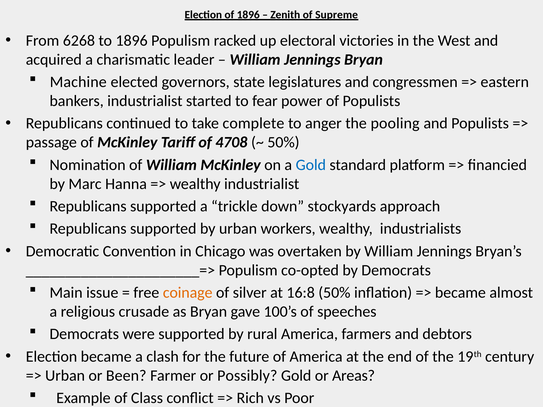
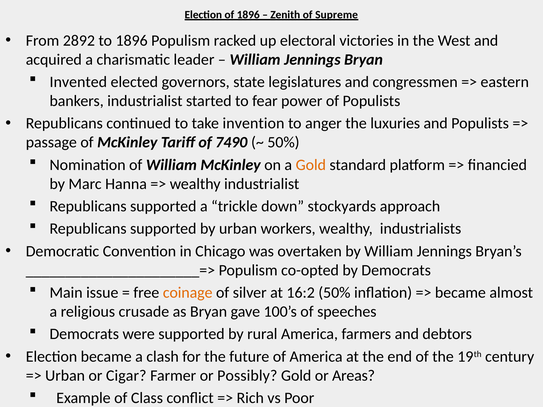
6268: 6268 -> 2892
Machine: Machine -> Invented
complete: complete -> invention
pooling: pooling -> luxuries
4708: 4708 -> 7490
Gold at (311, 165) colour: blue -> orange
16:8: 16:8 -> 16:2
Been: Been -> Cigar
